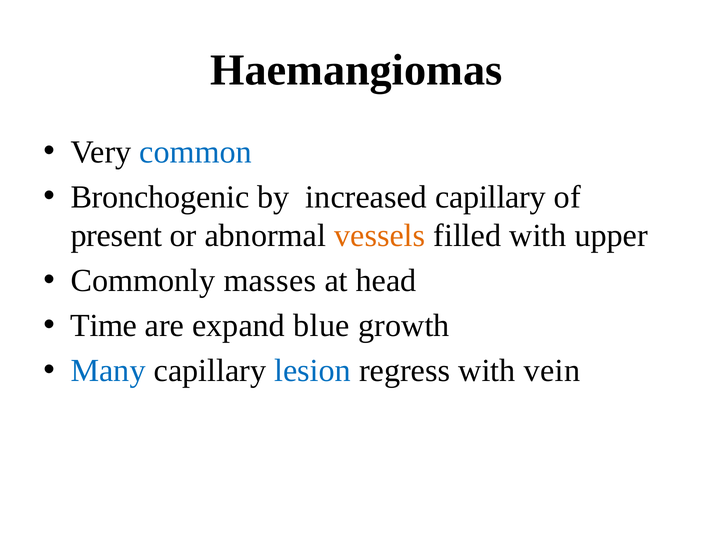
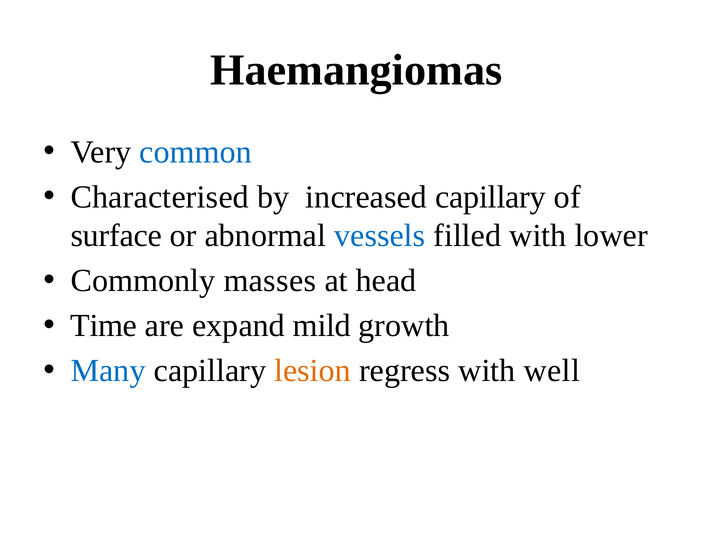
Bronchogenic: Bronchogenic -> Characterised
present: present -> surface
vessels colour: orange -> blue
upper: upper -> lower
blue: blue -> mild
lesion colour: blue -> orange
vein: vein -> well
